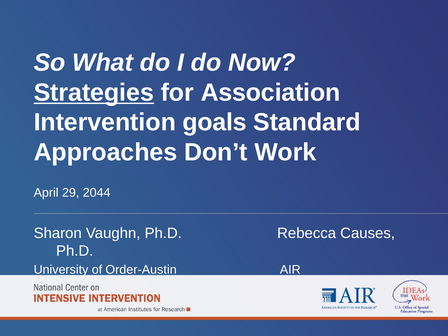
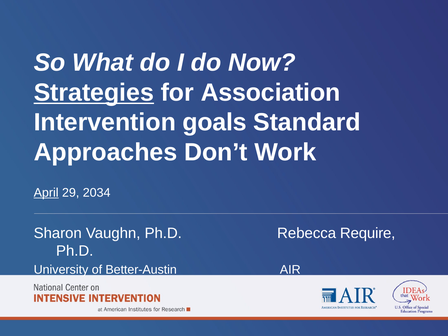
April underline: none -> present
2044: 2044 -> 2034
Causes: Causes -> Require
Order-Austin: Order-Austin -> Better-Austin
